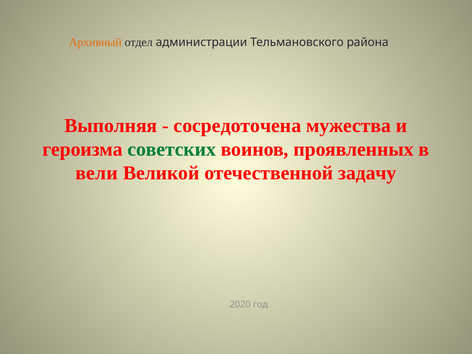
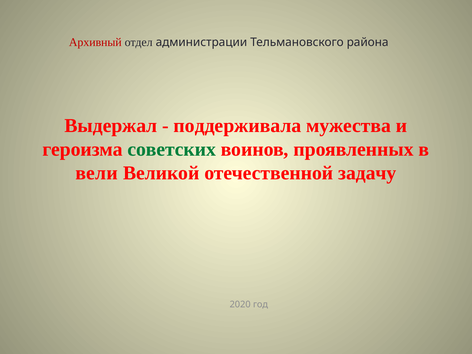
Архивный colour: orange -> red
Выполняя: Выполняя -> Выдержал
сосредоточена: сосредоточена -> поддерживала
